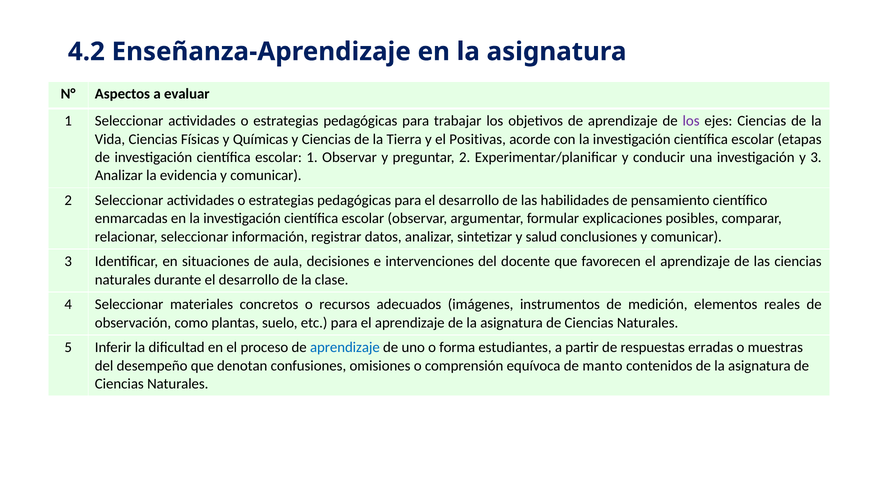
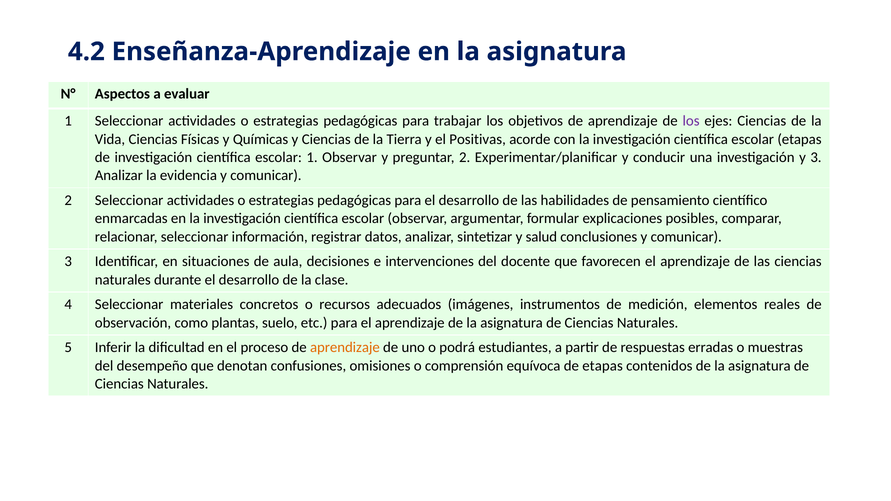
aprendizaje at (345, 348) colour: blue -> orange
forma: forma -> podrá
de manto: manto -> etapas
